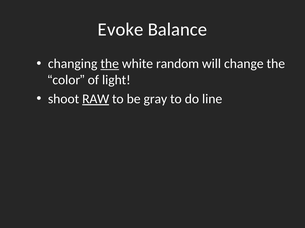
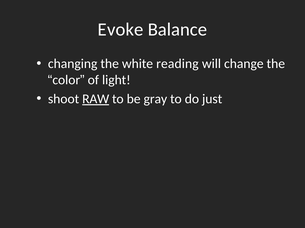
the at (110, 64) underline: present -> none
random: random -> reading
line: line -> just
